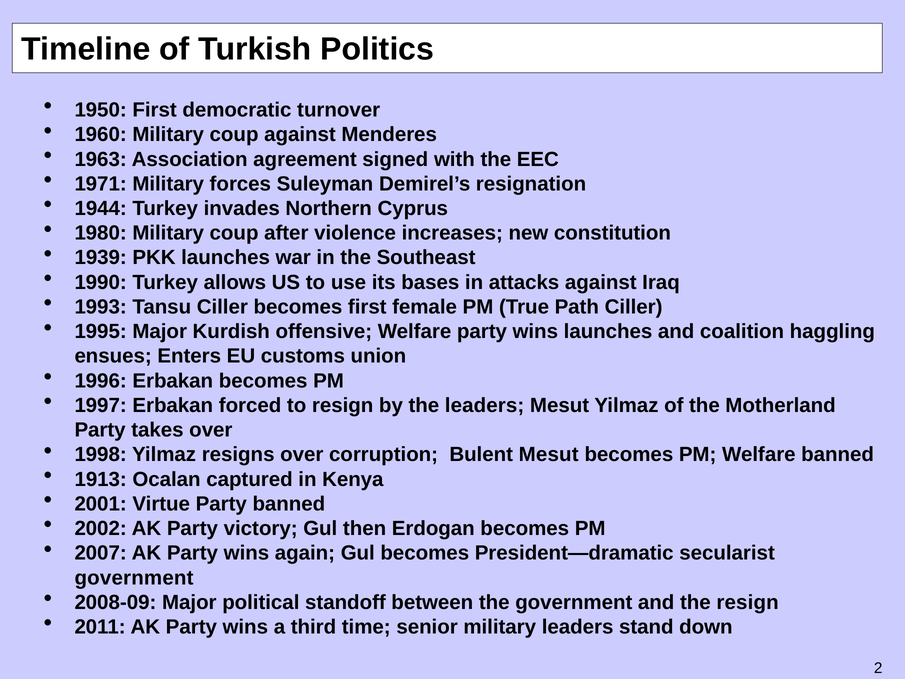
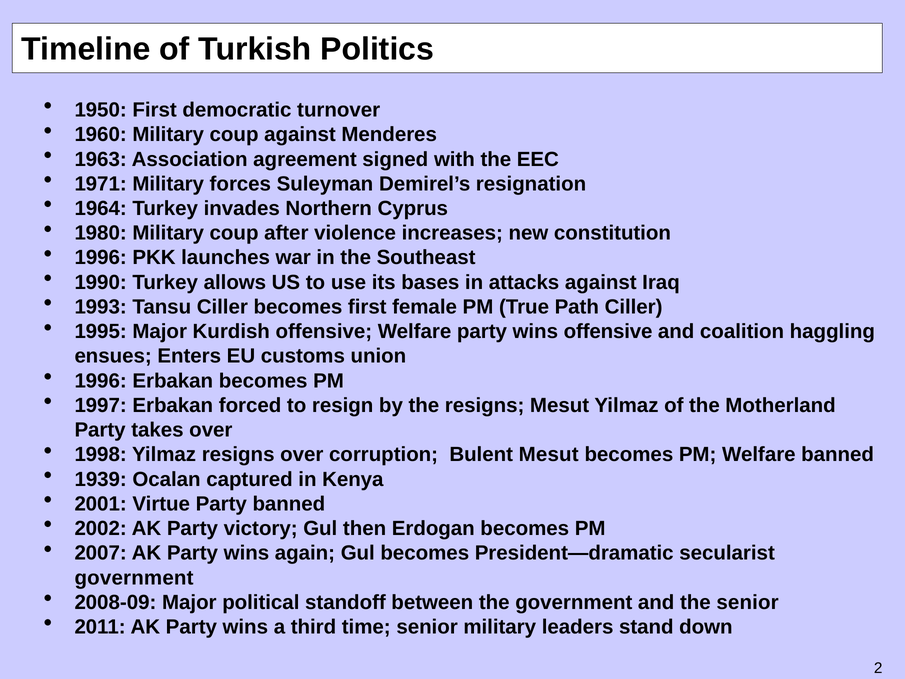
1944: 1944 -> 1964
1939 at (101, 258): 1939 -> 1996
wins launches: launches -> offensive
the leaders: leaders -> resigns
1913: 1913 -> 1939
the resign: resign -> senior
